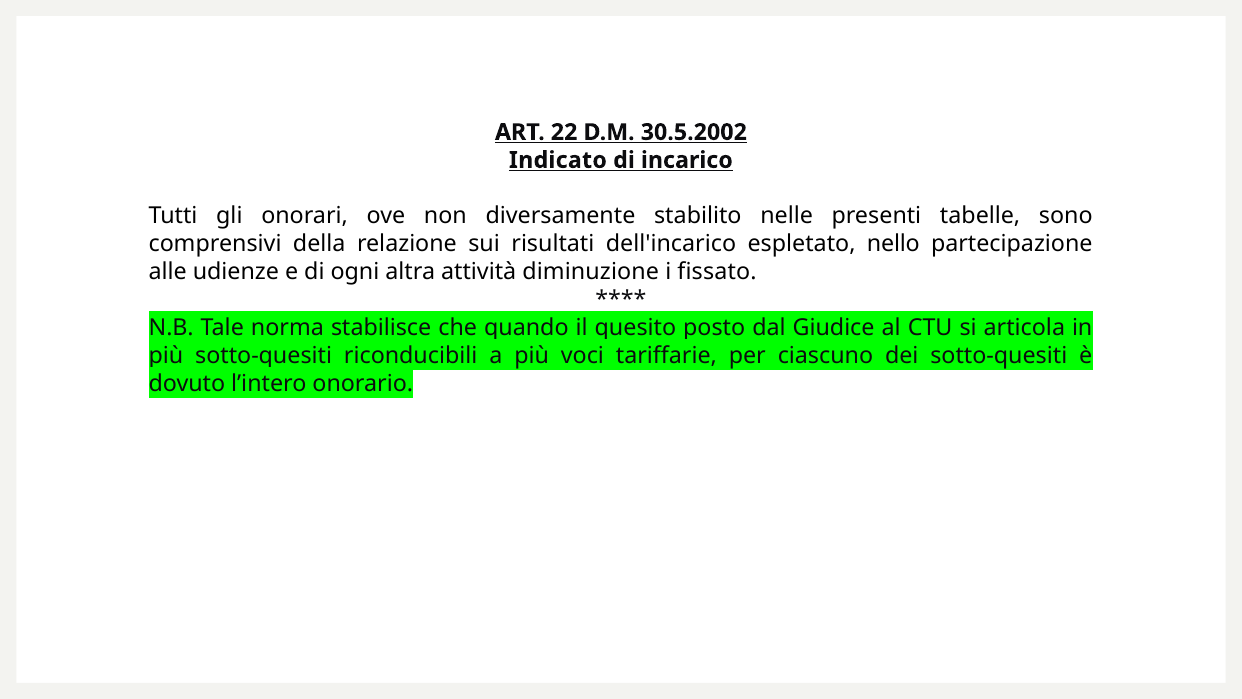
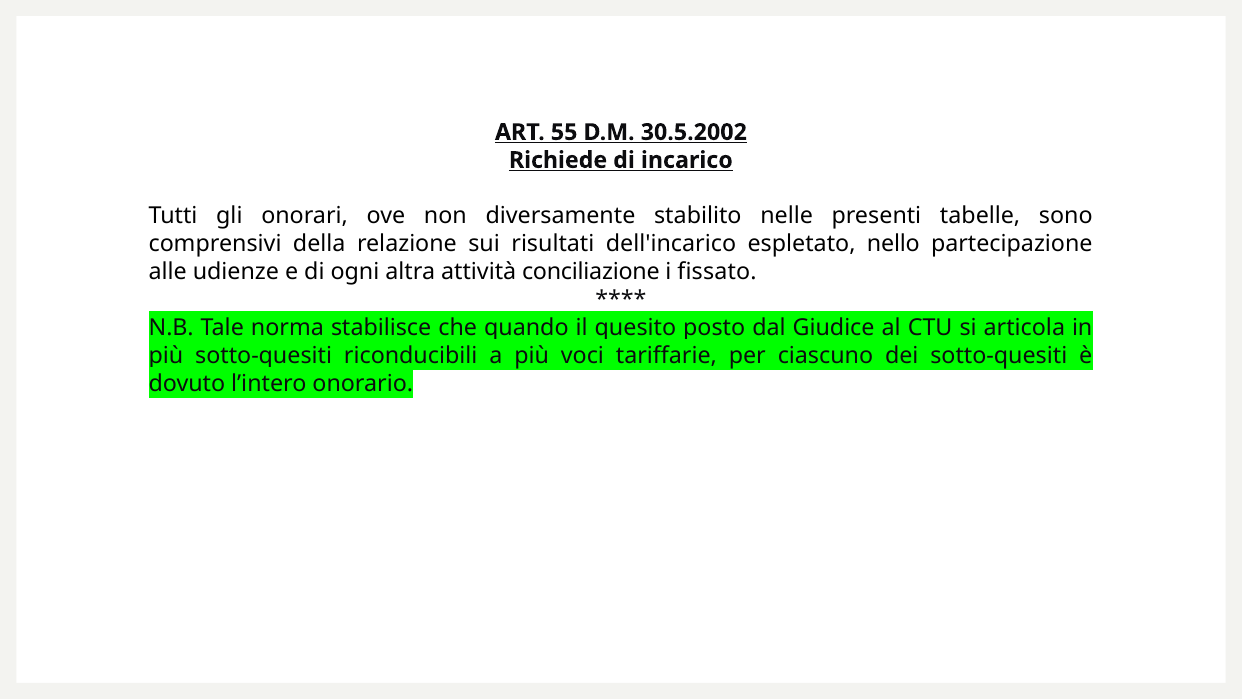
22: 22 -> 55
Indicato: Indicato -> Richiede
diminuzione: diminuzione -> conciliazione
